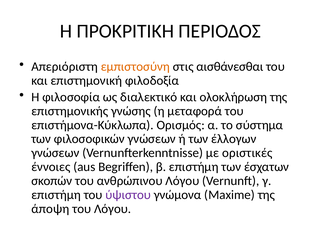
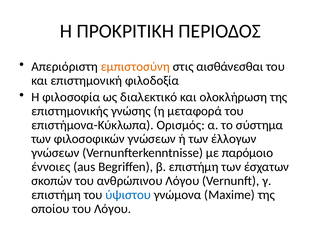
οριστικές: οριστικές -> παρόμοιο
ύψιστου colour: purple -> blue
άποψη: άποψη -> οποίου
